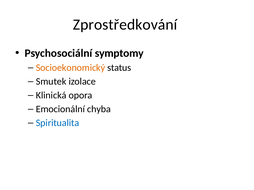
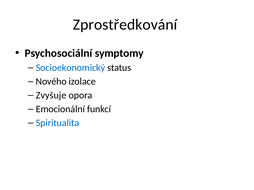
Socioekonomický colour: orange -> blue
Smutek: Smutek -> Nového
Klinická: Klinická -> Zvyšuje
chyba: chyba -> funkcí
